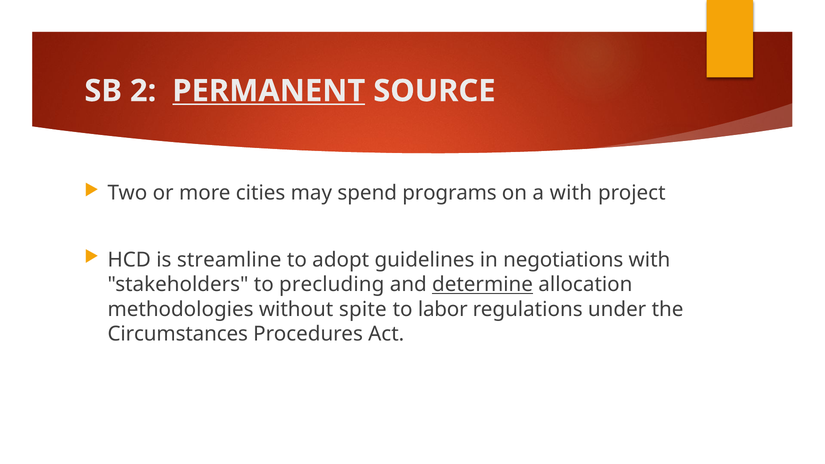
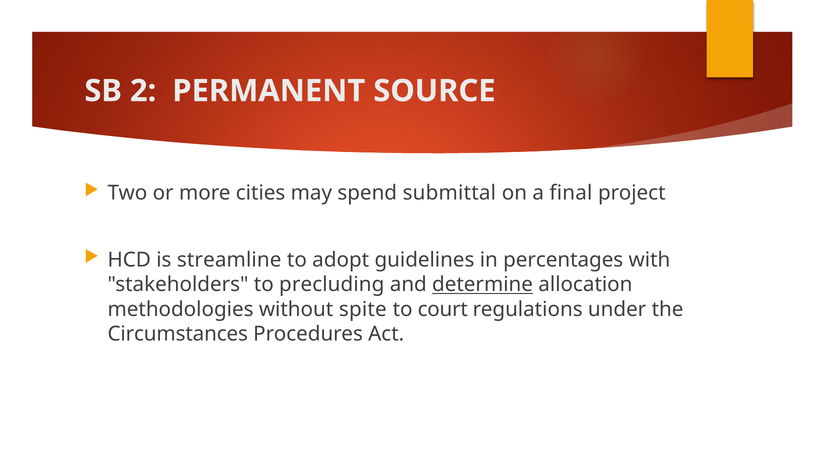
PERMANENT underline: present -> none
programs: programs -> submittal
a with: with -> final
negotiations: negotiations -> percentages
labor: labor -> court
